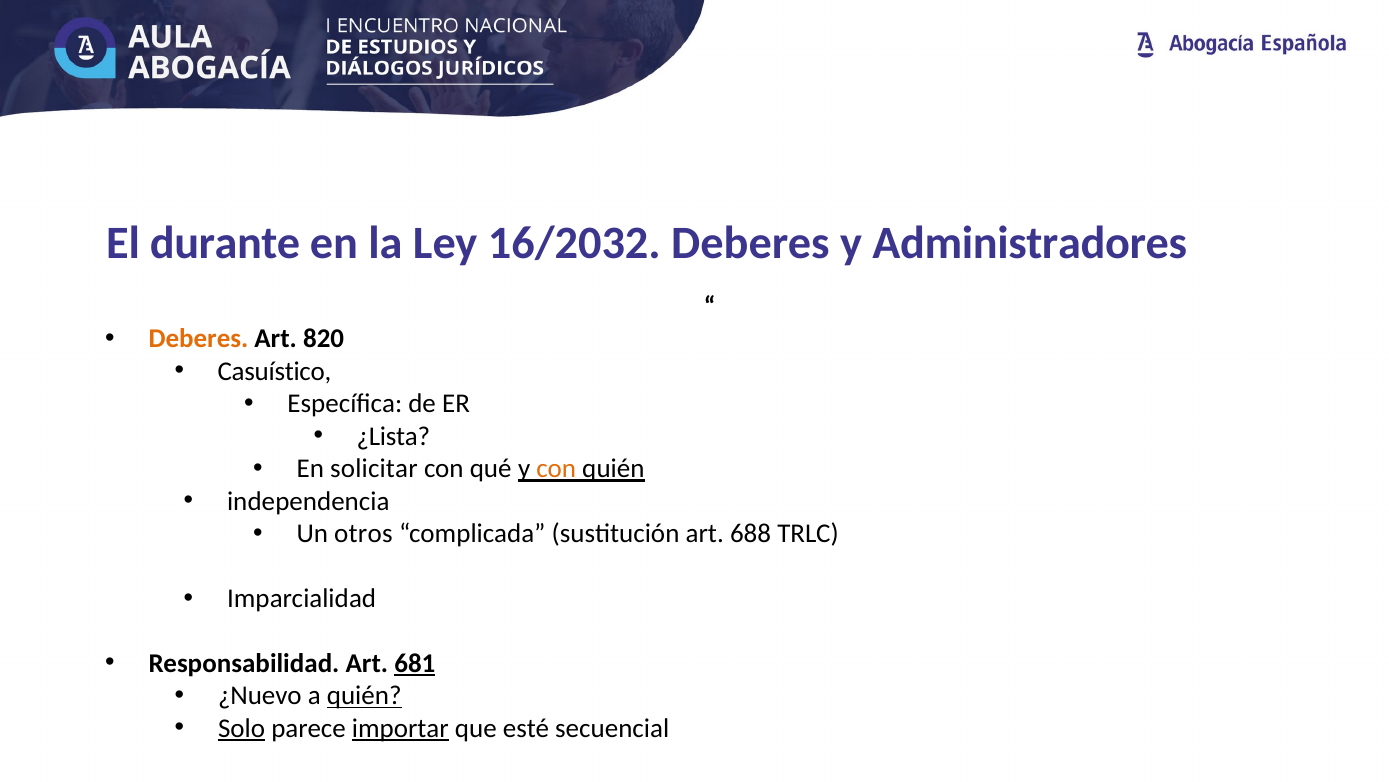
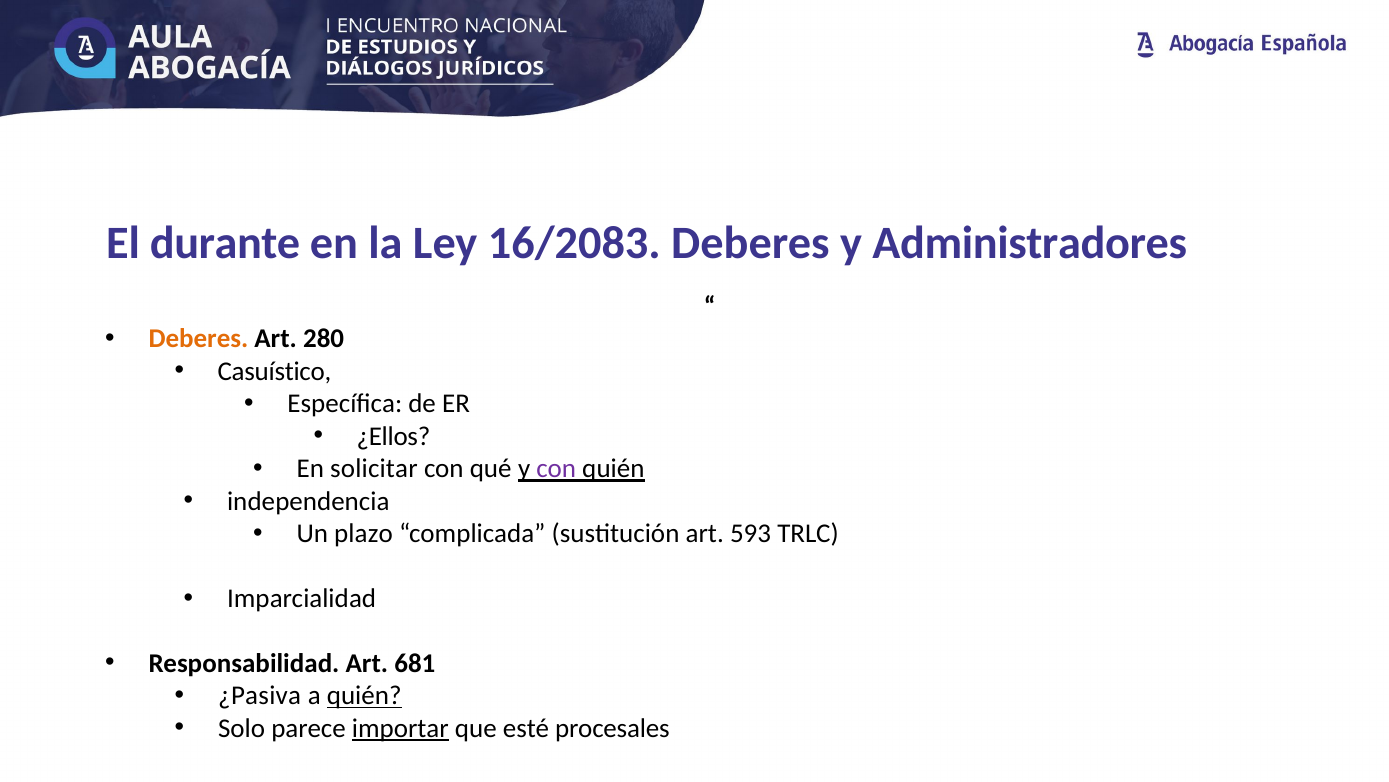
16/2032: 16/2032 -> 16/2083
820: 820 -> 280
¿Lista: ¿Lista -> ¿Ellos
con at (556, 468) colour: orange -> purple
otros: otros -> plazo
688: 688 -> 593
681 underline: present -> none
¿Nuevo: ¿Nuevo -> ¿Pasiva
Solo underline: present -> none
secuencial: secuencial -> procesales
